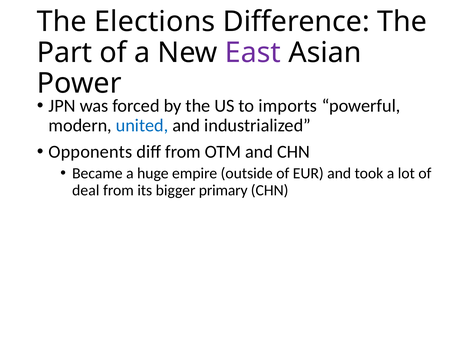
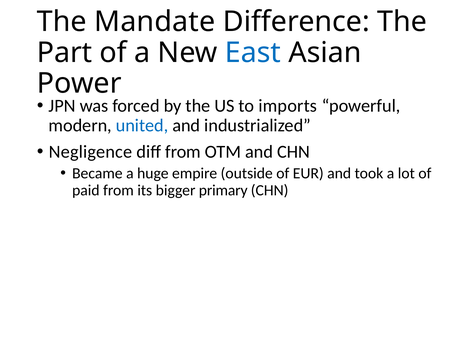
Elections: Elections -> Mandate
East colour: purple -> blue
Opponents: Opponents -> Negligence
deal: deal -> paid
